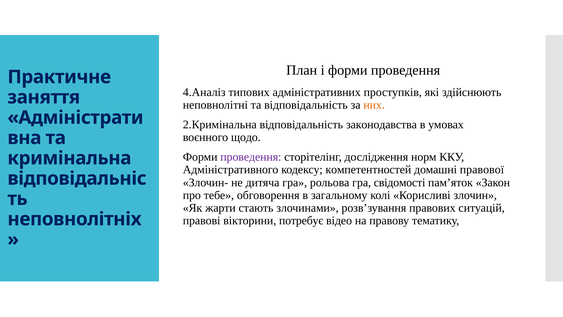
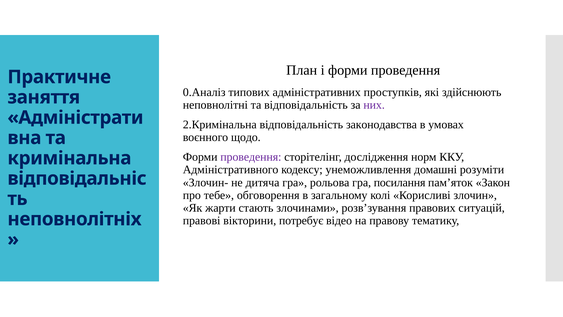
4.Аналіз: 4.Аналіз -> 0.Аналіз
них colour: orange -> purple
компетентностей: компетентностей -> унеможливлення
правової: правової -> розуміти
свідомості: свідомості -> посилання
